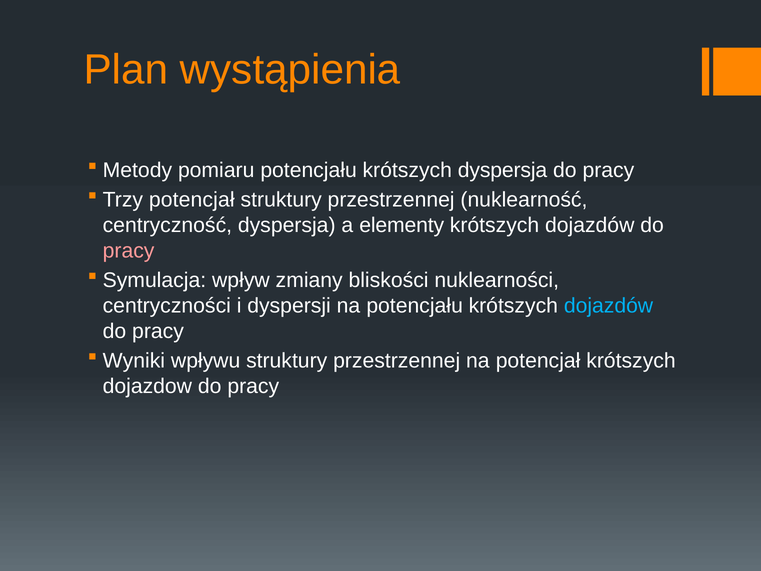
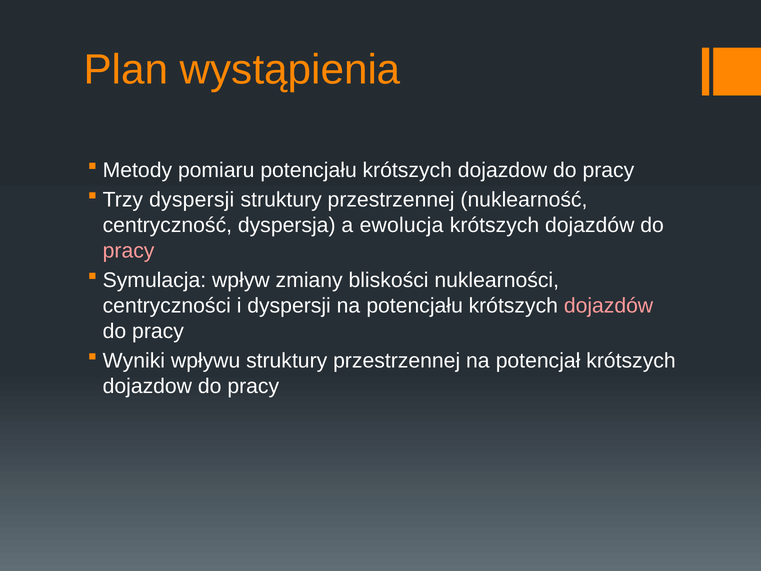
potencjału krótszych dyspersja: dyspersja -> dojazdow
Trzy potencjał: potencjał -> dyspersji
elementy: elementy -> ewolucja
dojazdów at (609, 306) colour: light blue -> pink
